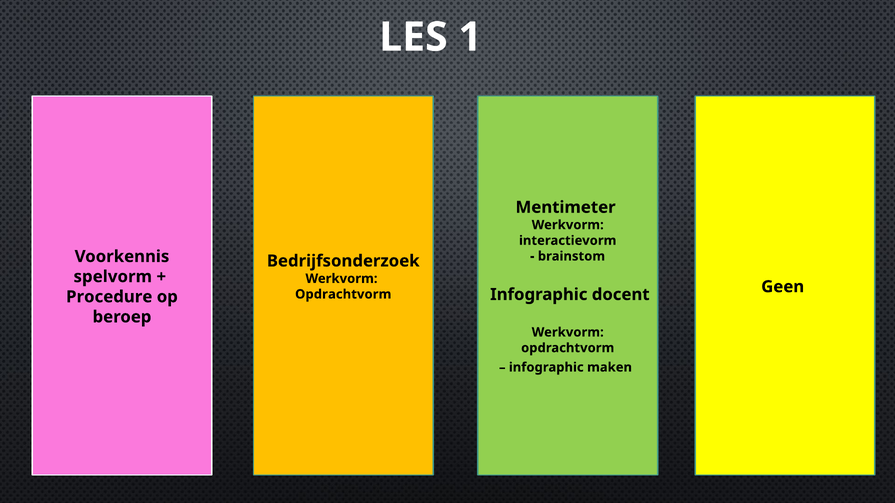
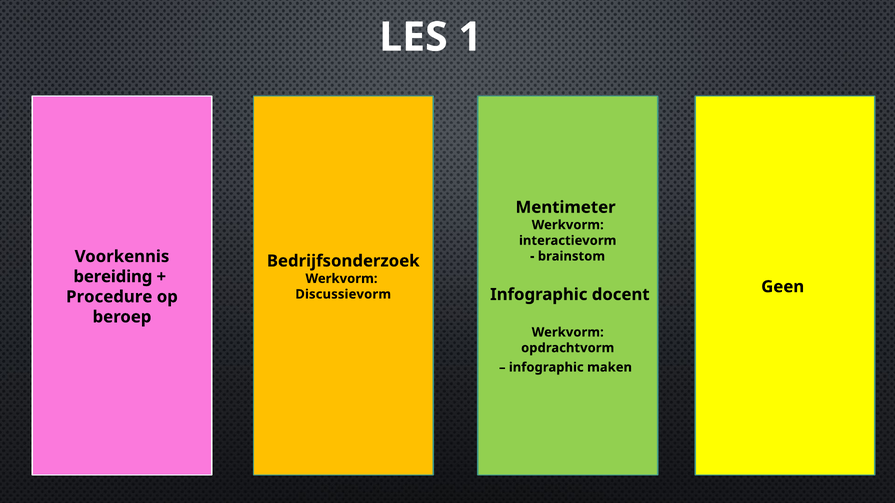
spelvorm: spelvorm -> bereiding
Opdrachtvorm at (343, 295): Opdrachtvorm -> Discussievorm
